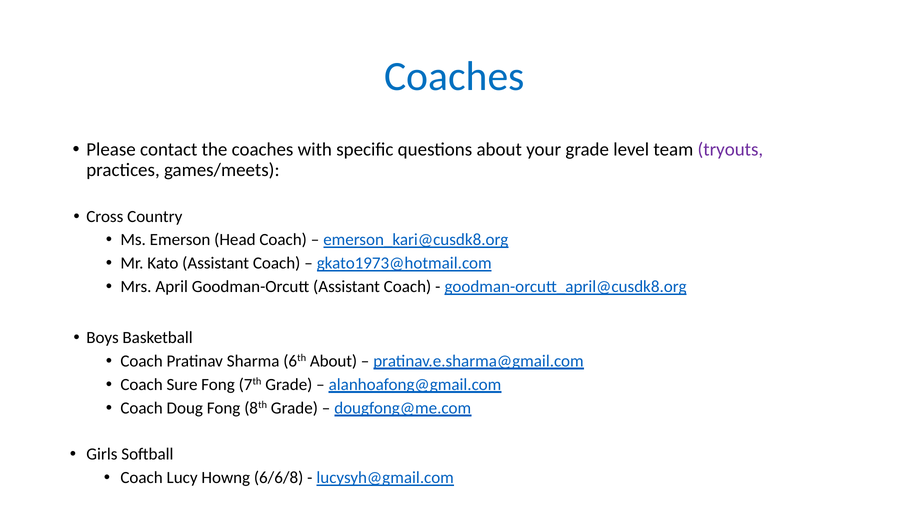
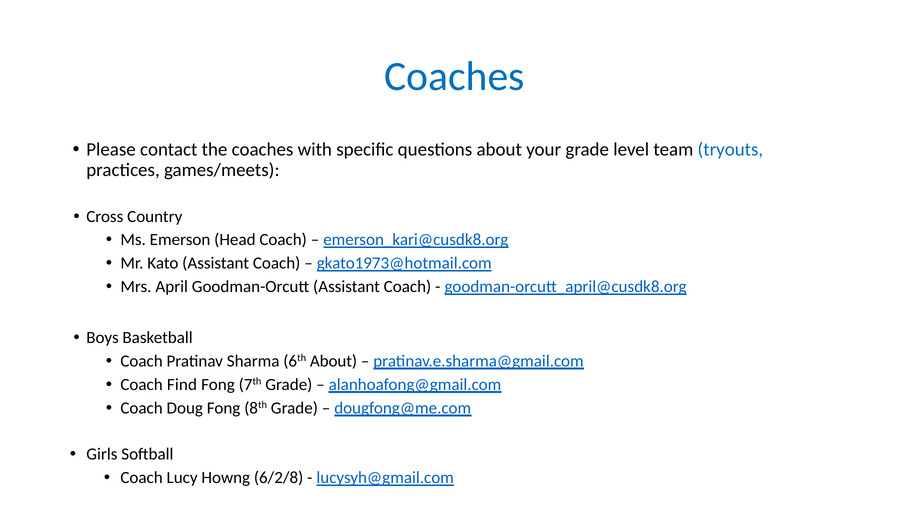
tryouts colour: purple -> blue
Sure: Sure -> Find
6/6/8: 6/6/8 -> 6/2/8
